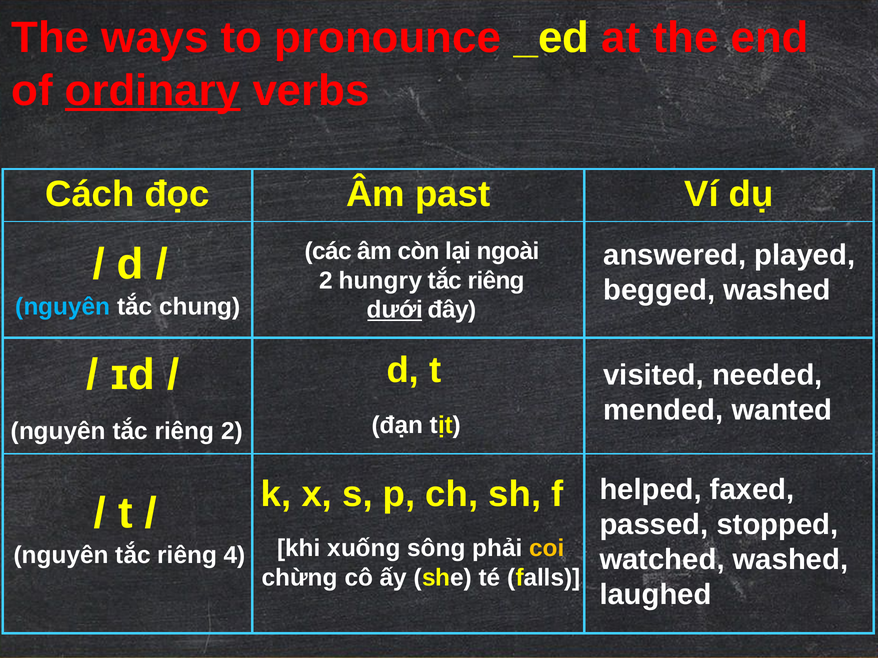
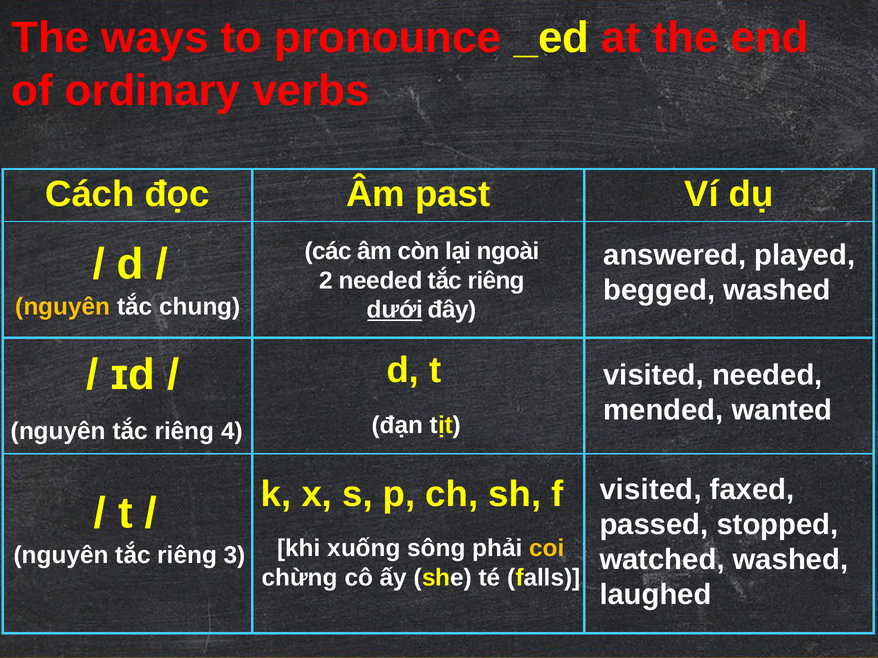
ordinary underline: present -> none
2 hungry: hungry -> needed
nguyên at (63, 307) colour: light blue -> yellow
riêng 2: 2 -> 4
helped at (651, 490): helped -> visited
4: 4 -> 3
